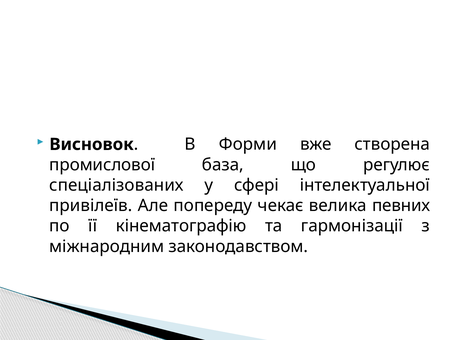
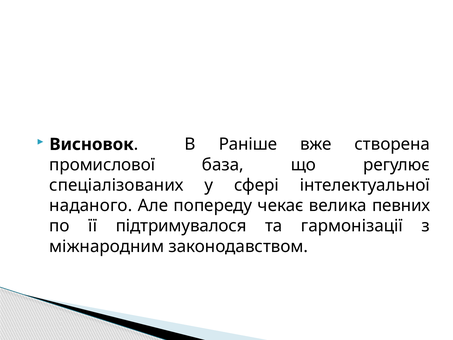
Форми: Форми -> Раніше
привілеїв: привілеїв -> наданого
кінематографію: кінематографію -> підтримувалося
